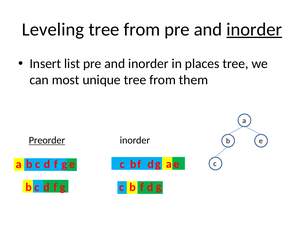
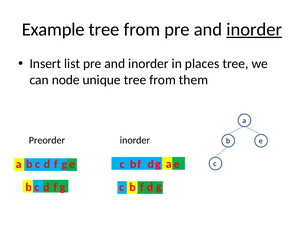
Leveling: Leveling -> Example
most: most -> node
Preorder underline: present -> none
